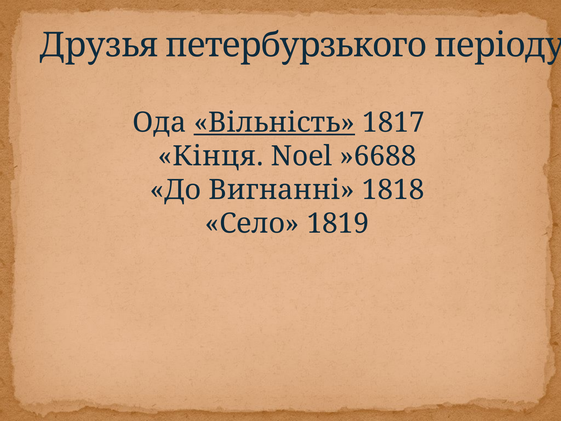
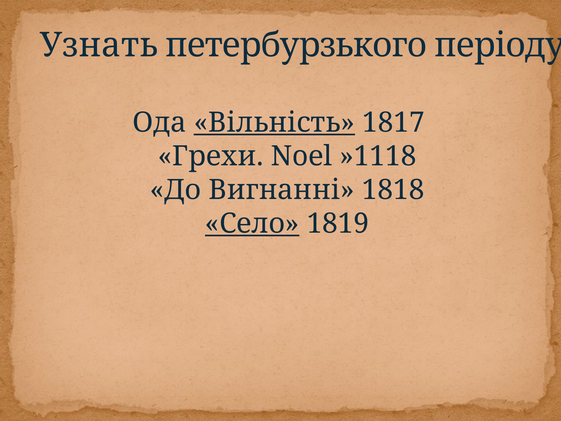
Друзья: Друзья -> Узнать
Кінця: Кінця -> Грехи
»6688: »6688 -> »1118
Село underline: none -> present
